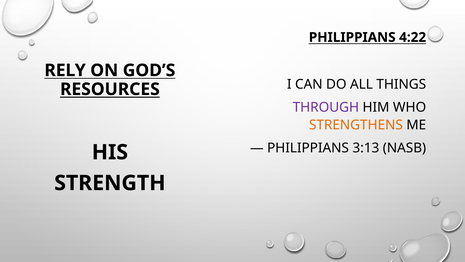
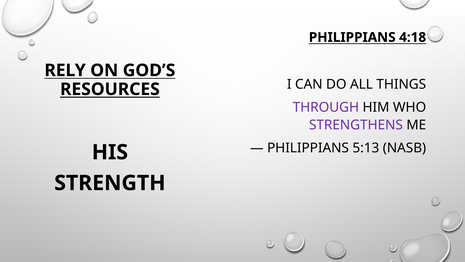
4:22: 4:22 -> 4:18
STRENGTHENS colour: orange -> purple
3:13: 3:13 -> 5:13
